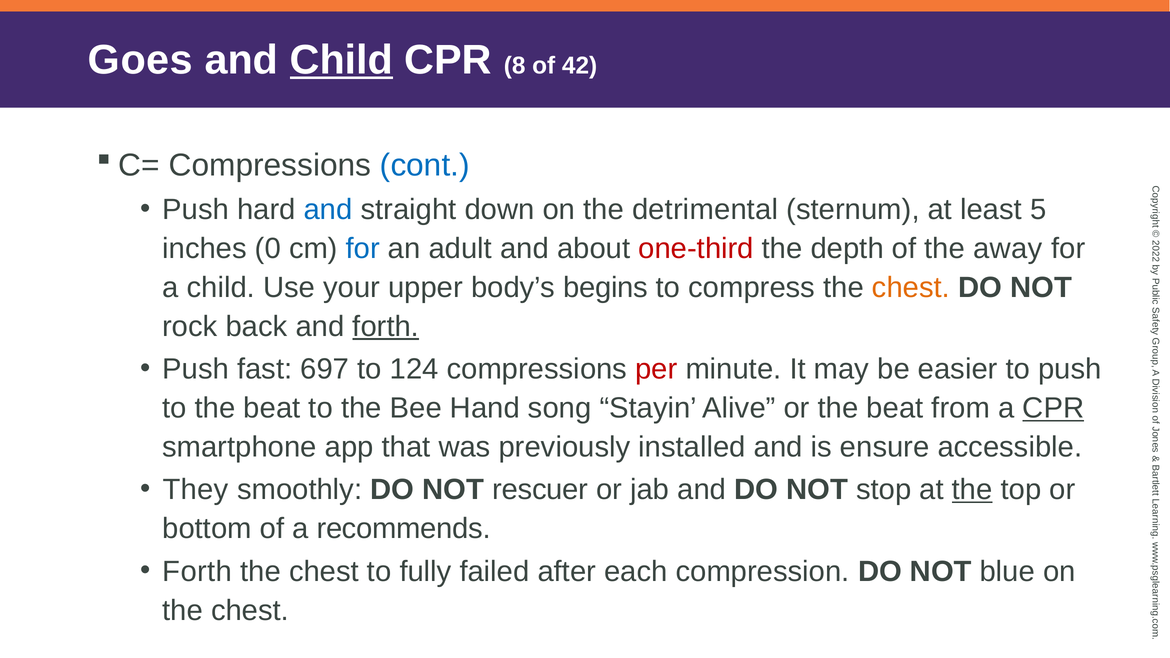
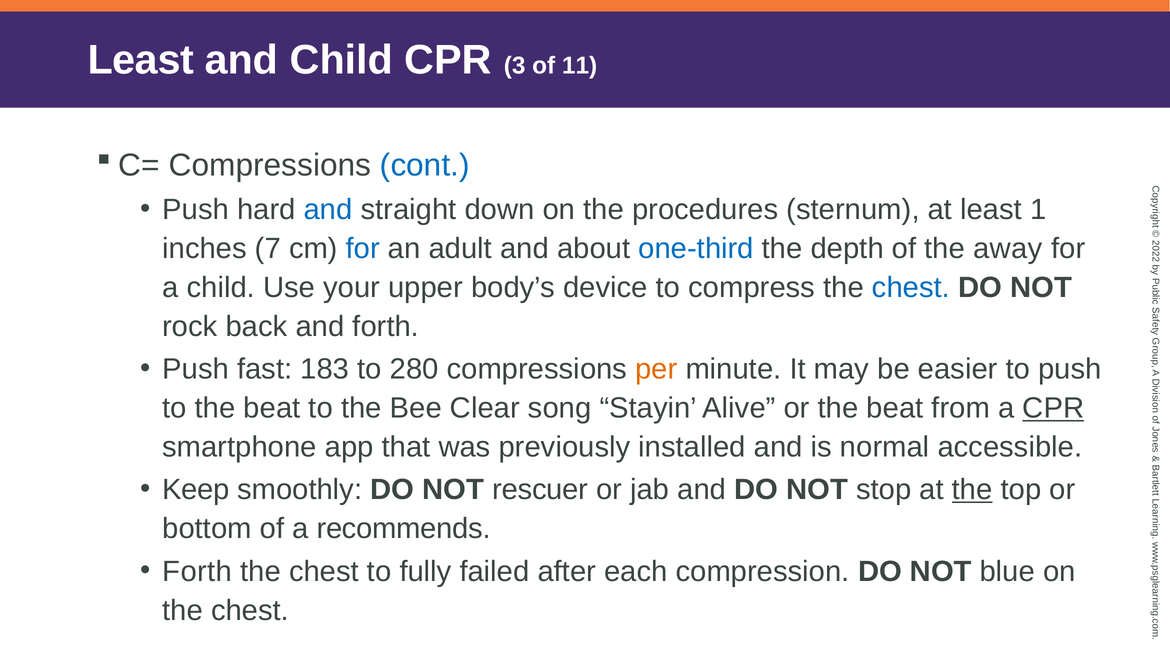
Goes at (140, 60): Goes -> Least
Child at (341, 60) underline: present -> none
8: 8 -> 3
42: 42 -> 11
detrimental: detrimental -> procedures
5: 5 -> 1
inches 0: 0 -> 7
one-third colour: red -> blue
begins: begins -> device
chest at (911, 288) colour: orange -> blue
forth at (386, 327) underline: present -> none
697: 697 -> 183
124: 124 -> 280
per colour: red -> orange
Hand: Hand -> Clear
ensure: ensure -> normal
They: They -> Keep
